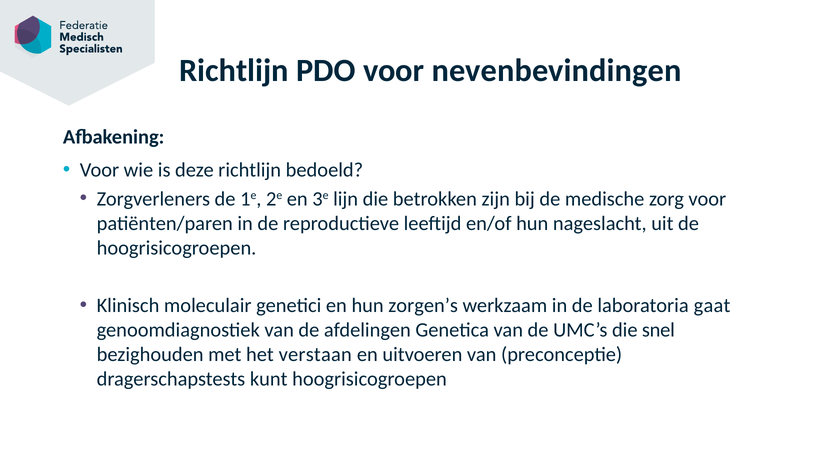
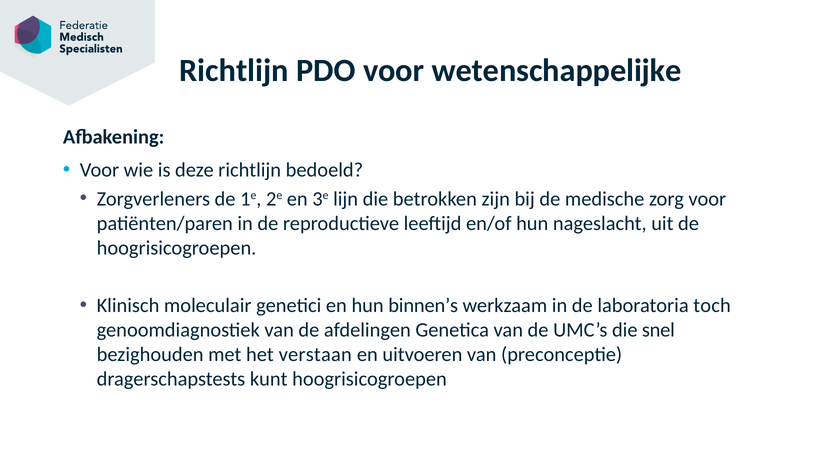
nevenbevindingen: nevenbevindingen -> wetenschappelijke
zorgen’s: zorgen’s -> binnen’s
gaat: gaat -> toch
